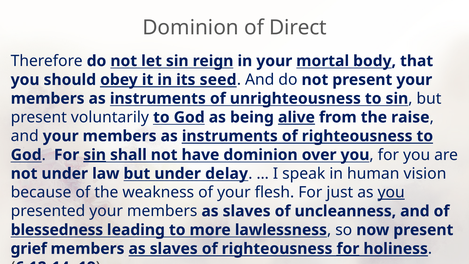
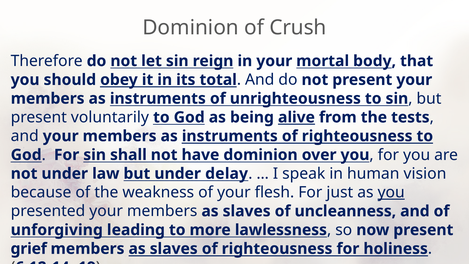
Direct: Direct -> Crush
seed: seed -> total
raise: raise -> tests
sin at (95, 155) underline: present -> none
blessedness: blessedness -> unforgiving
for at (348, 249) underline: present -> none
